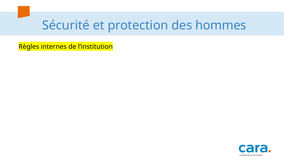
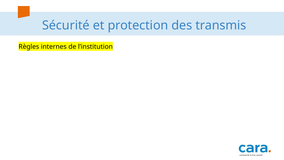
hommes: hommes -> transmis
